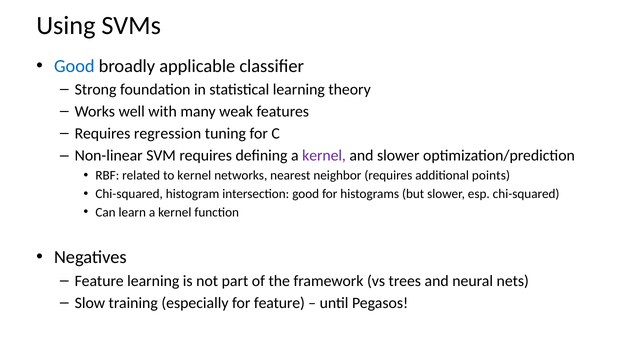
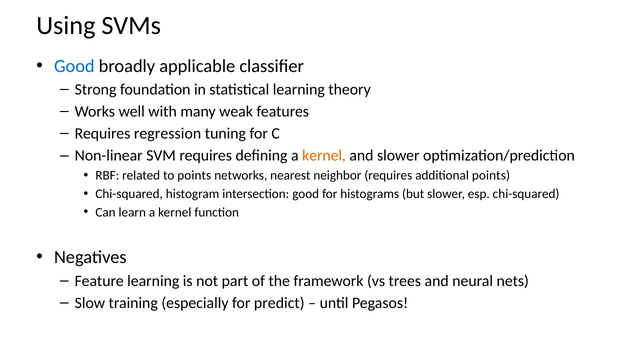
kernel at (324, 156) colour: purple -> orange
to kernel: kernel -> points
for feature: feature -> predict
